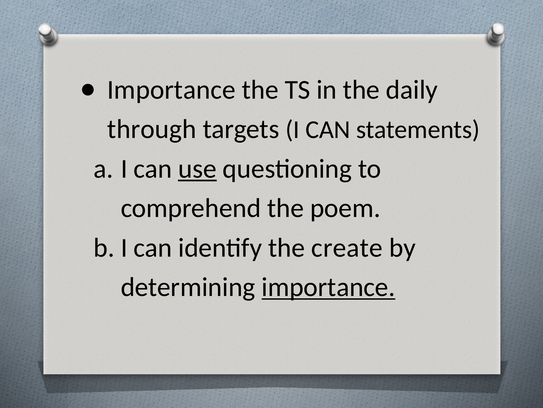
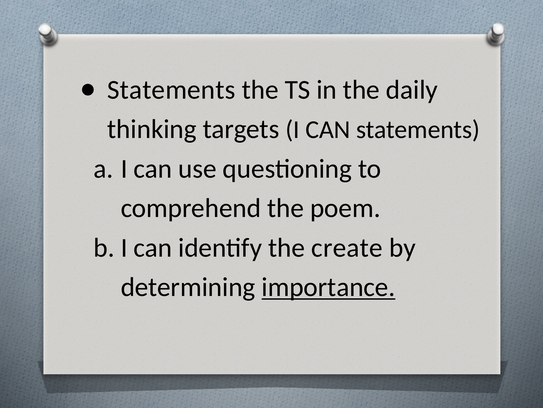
Importance at (171, 90): Importance -> Statements
through: through -> thinking
use underline: present -> none
